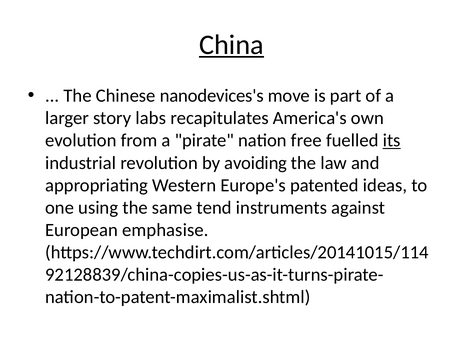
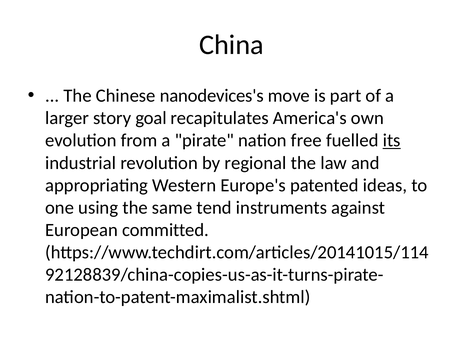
China underline: present -> none
labs: labs -> goal
avoiding: avoiding -> regional
emphasise: emphasise -> committed
